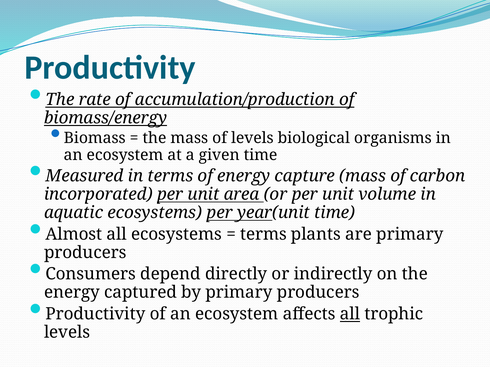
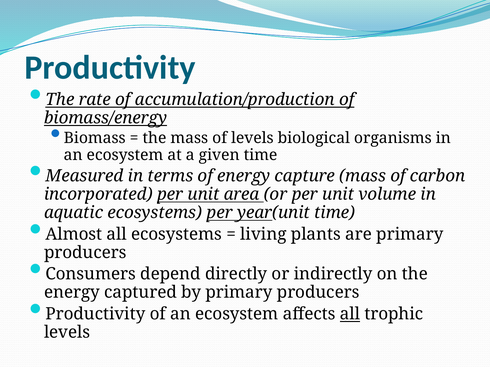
terms at (263, 234): terms -> living
